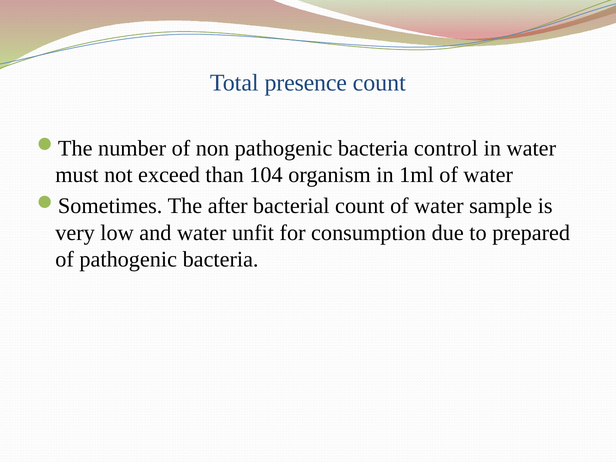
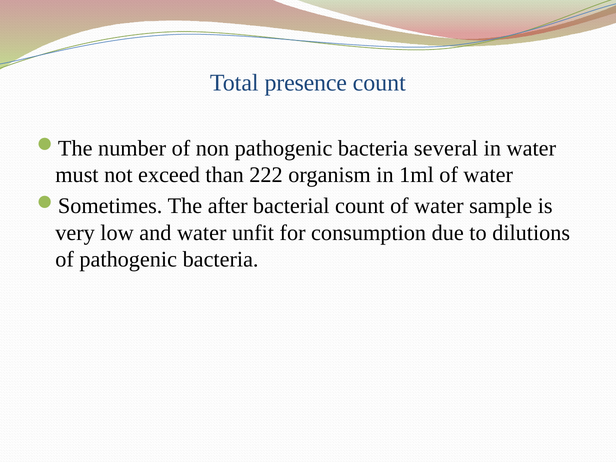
control: control -> several
104: 104 -> 222
prepared: prepared -> dilutions
